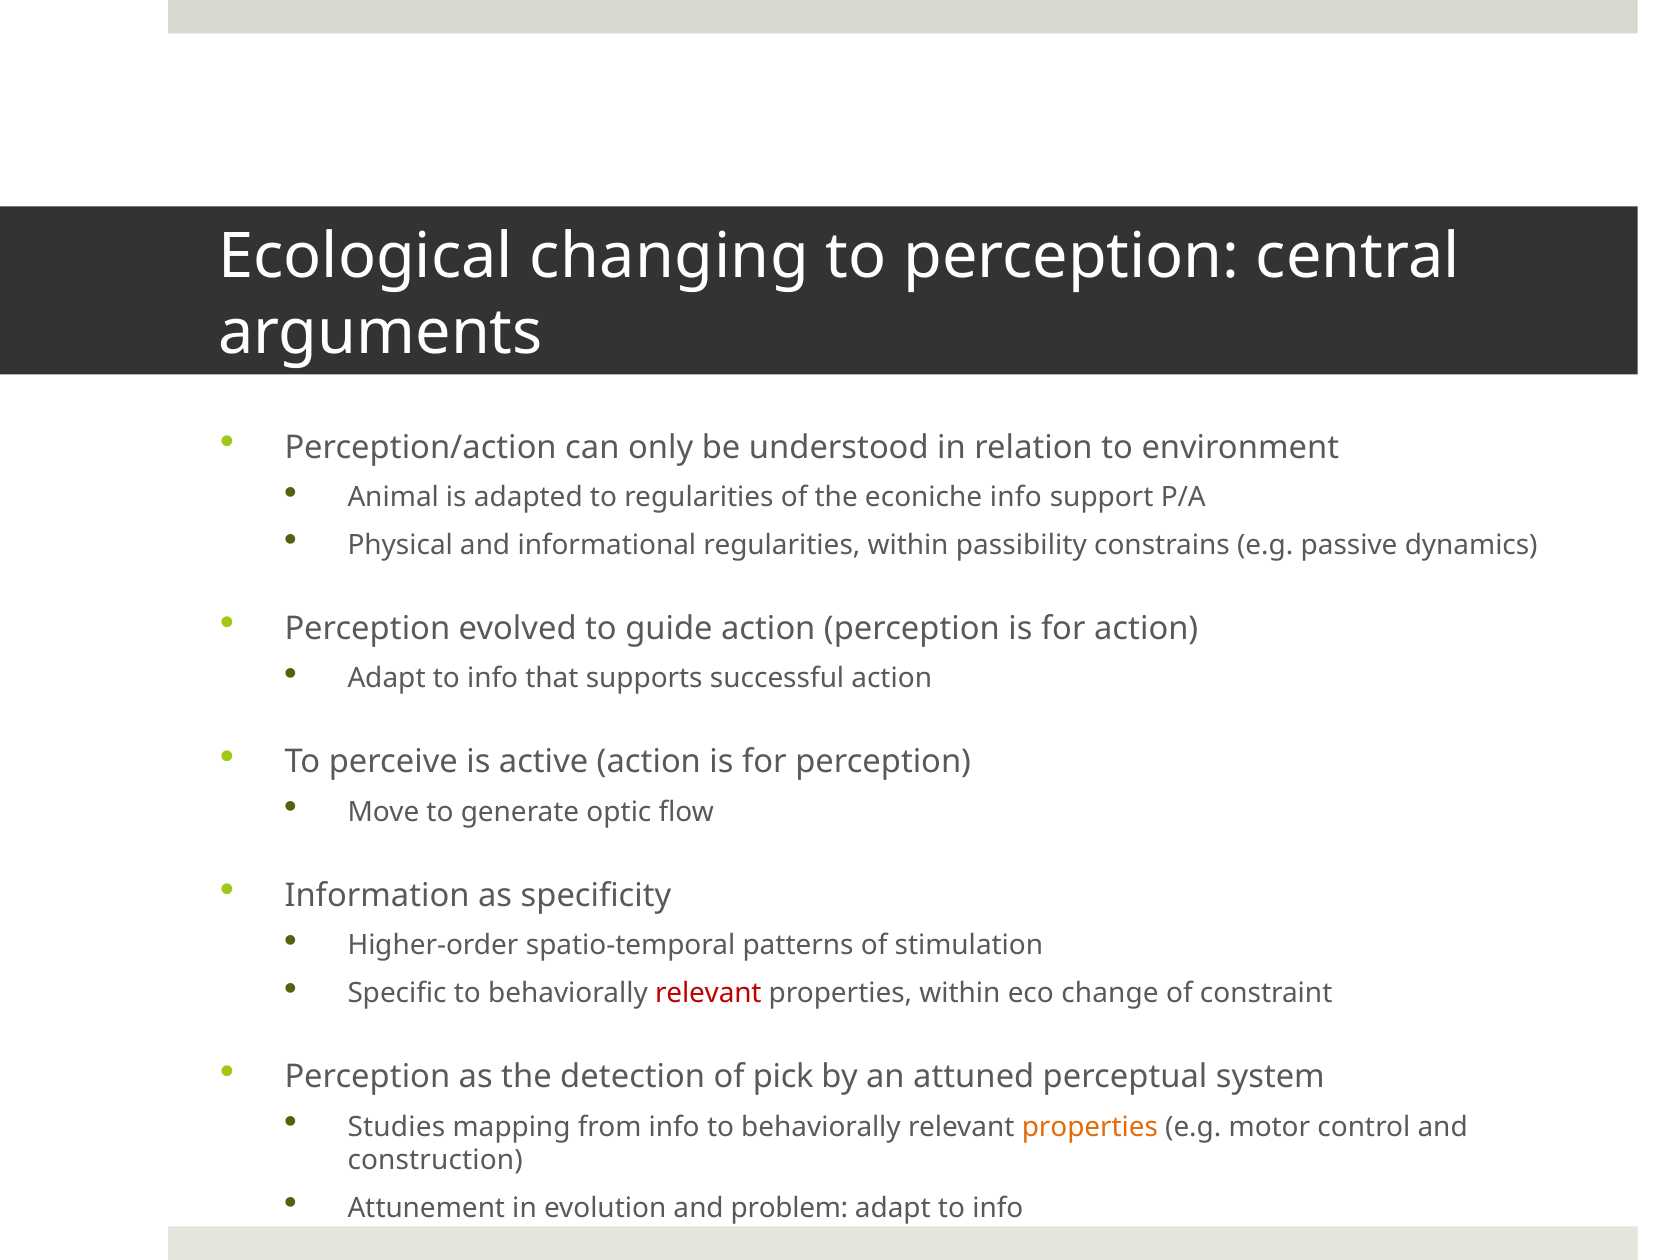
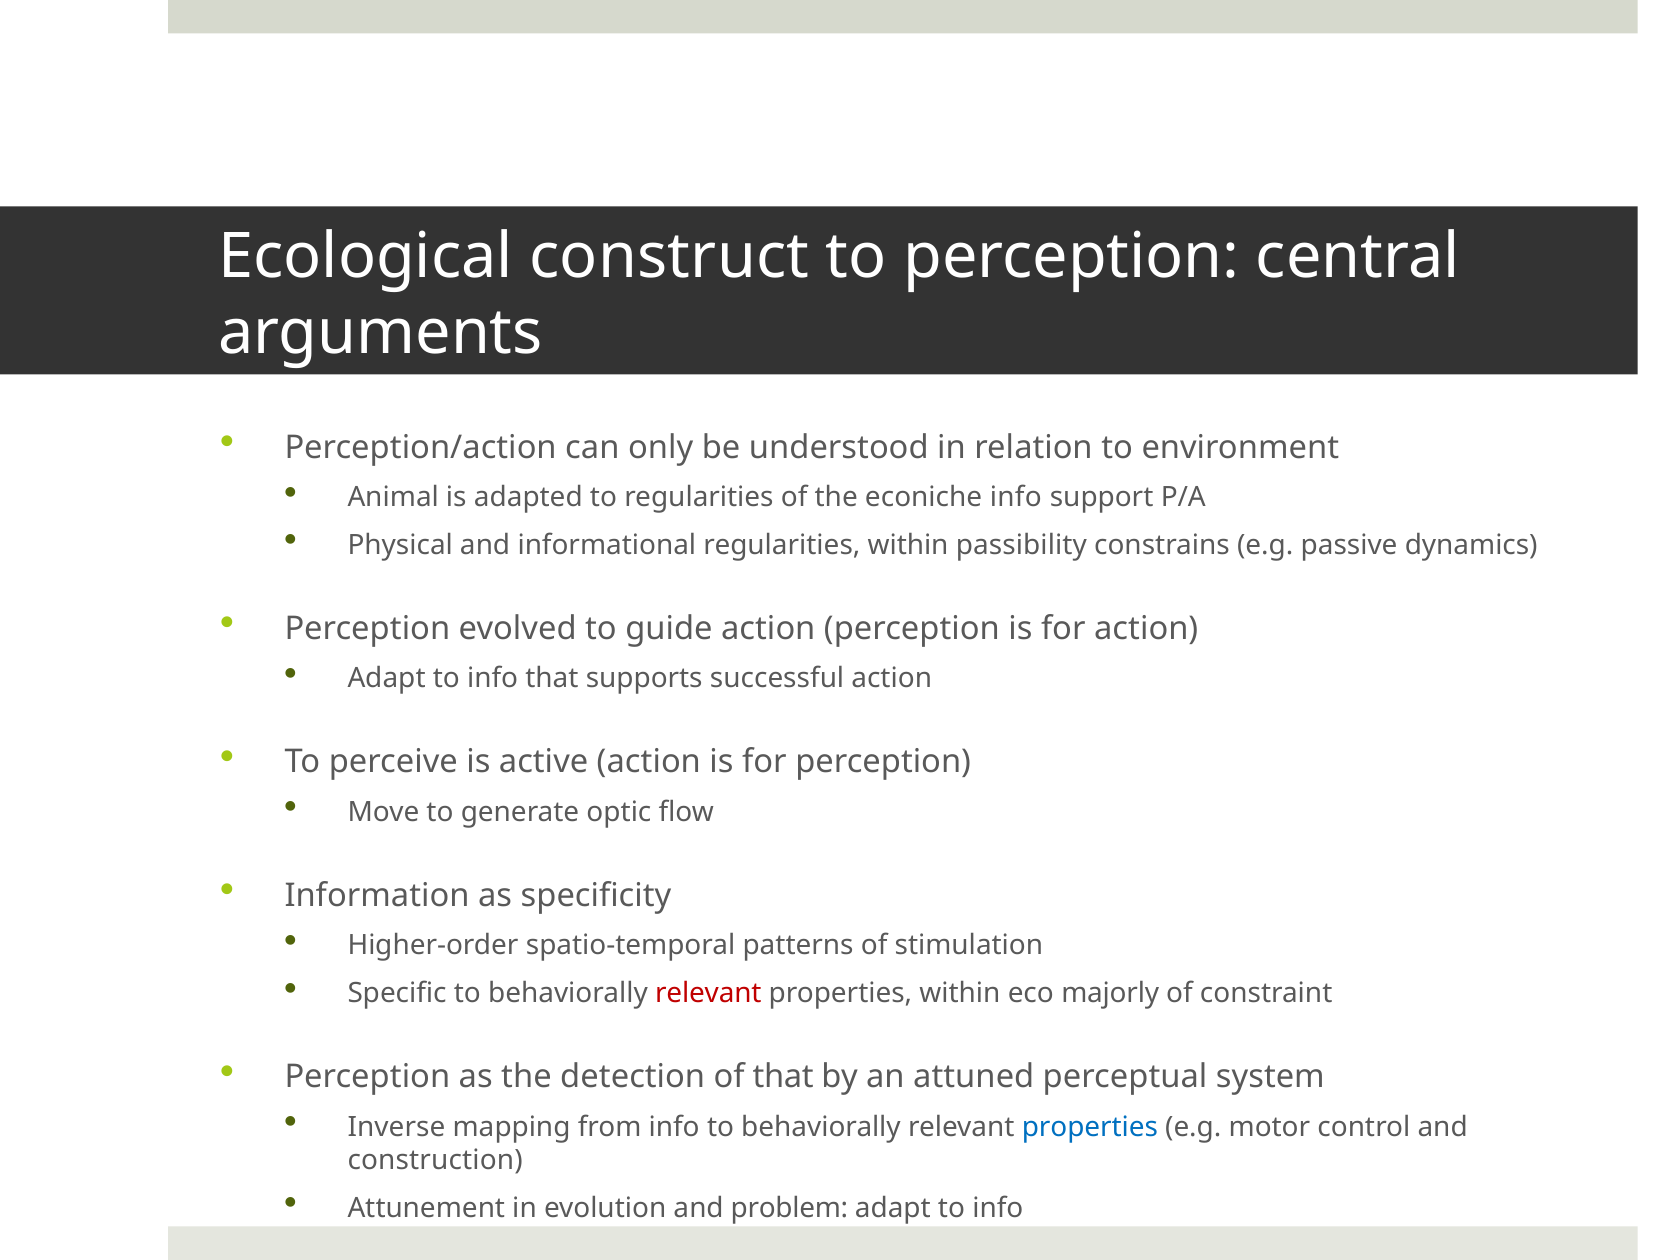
changing: changing -> construct
change: change -> majorly
of pick: pick -> that
Studies: Studies -> Inverse
properties at (1090, 1127) colour: orange -> blue
